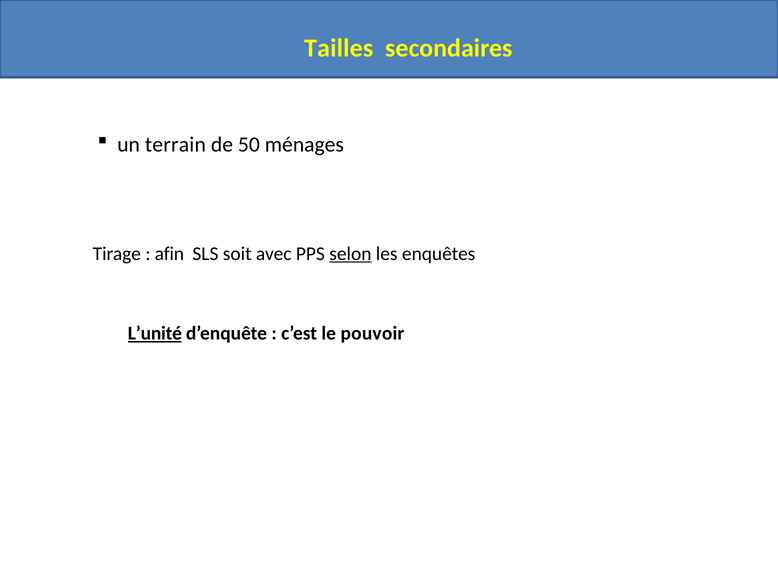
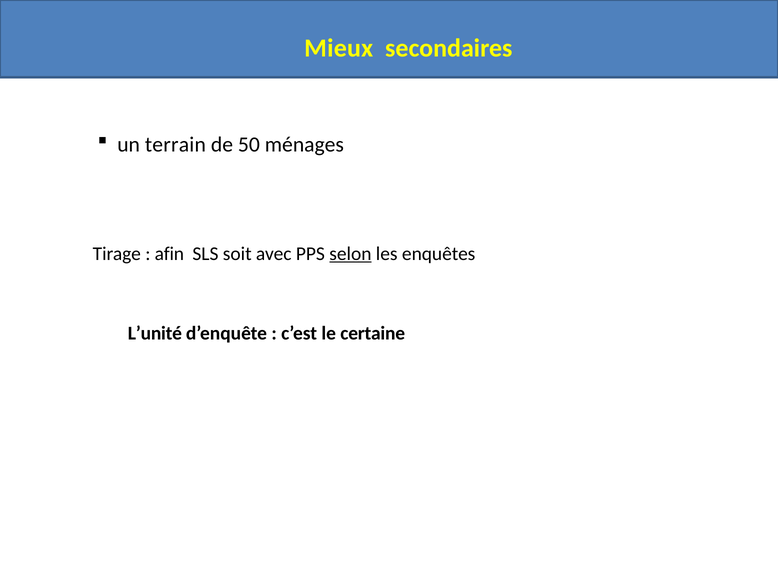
Tailles: Tailles -> Mieux
L’unité underline: present -> none
pouvoir: pouvoir -> certaine
